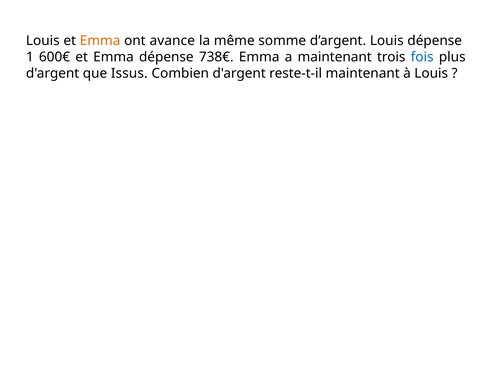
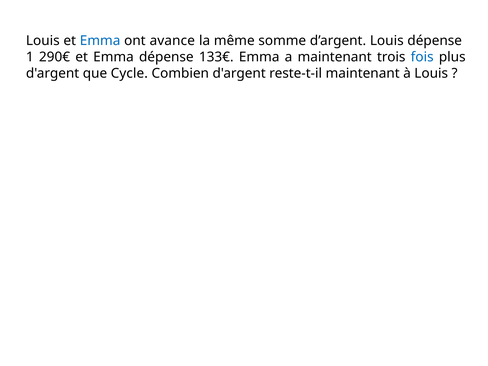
Emma at (100, 41) colour: orange -> blue
600€: 600€ -> 290€
738€: 738€ -> 133€
Issus: Issus -> Cycle
